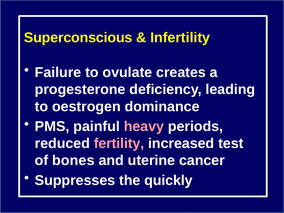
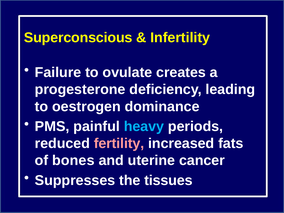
heavy colour: pink -> light blue
test: test -> fats
quickly: quickly -> tissues
